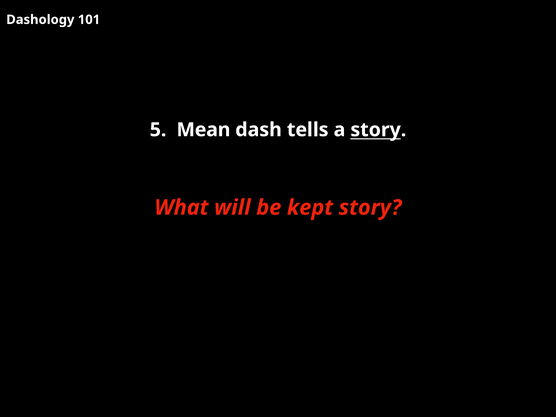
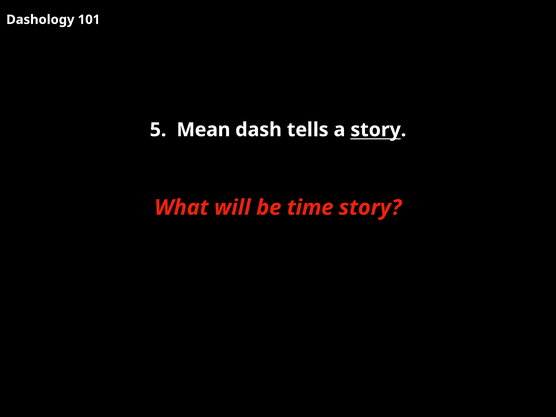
kept: kept -> time
